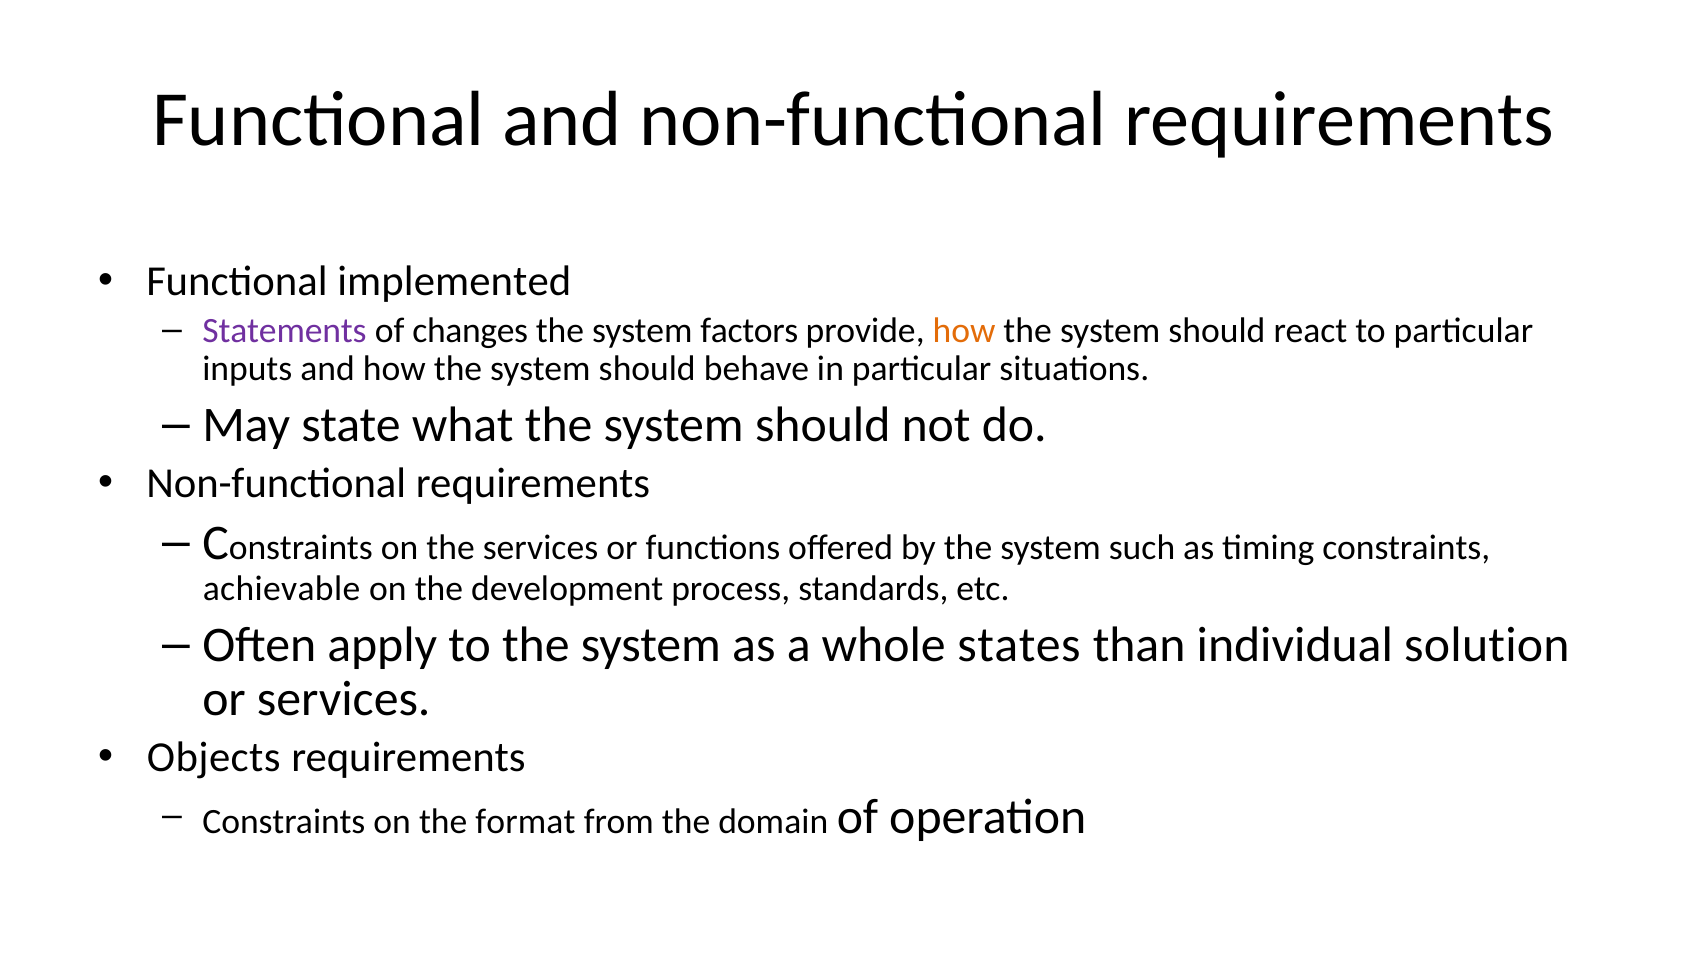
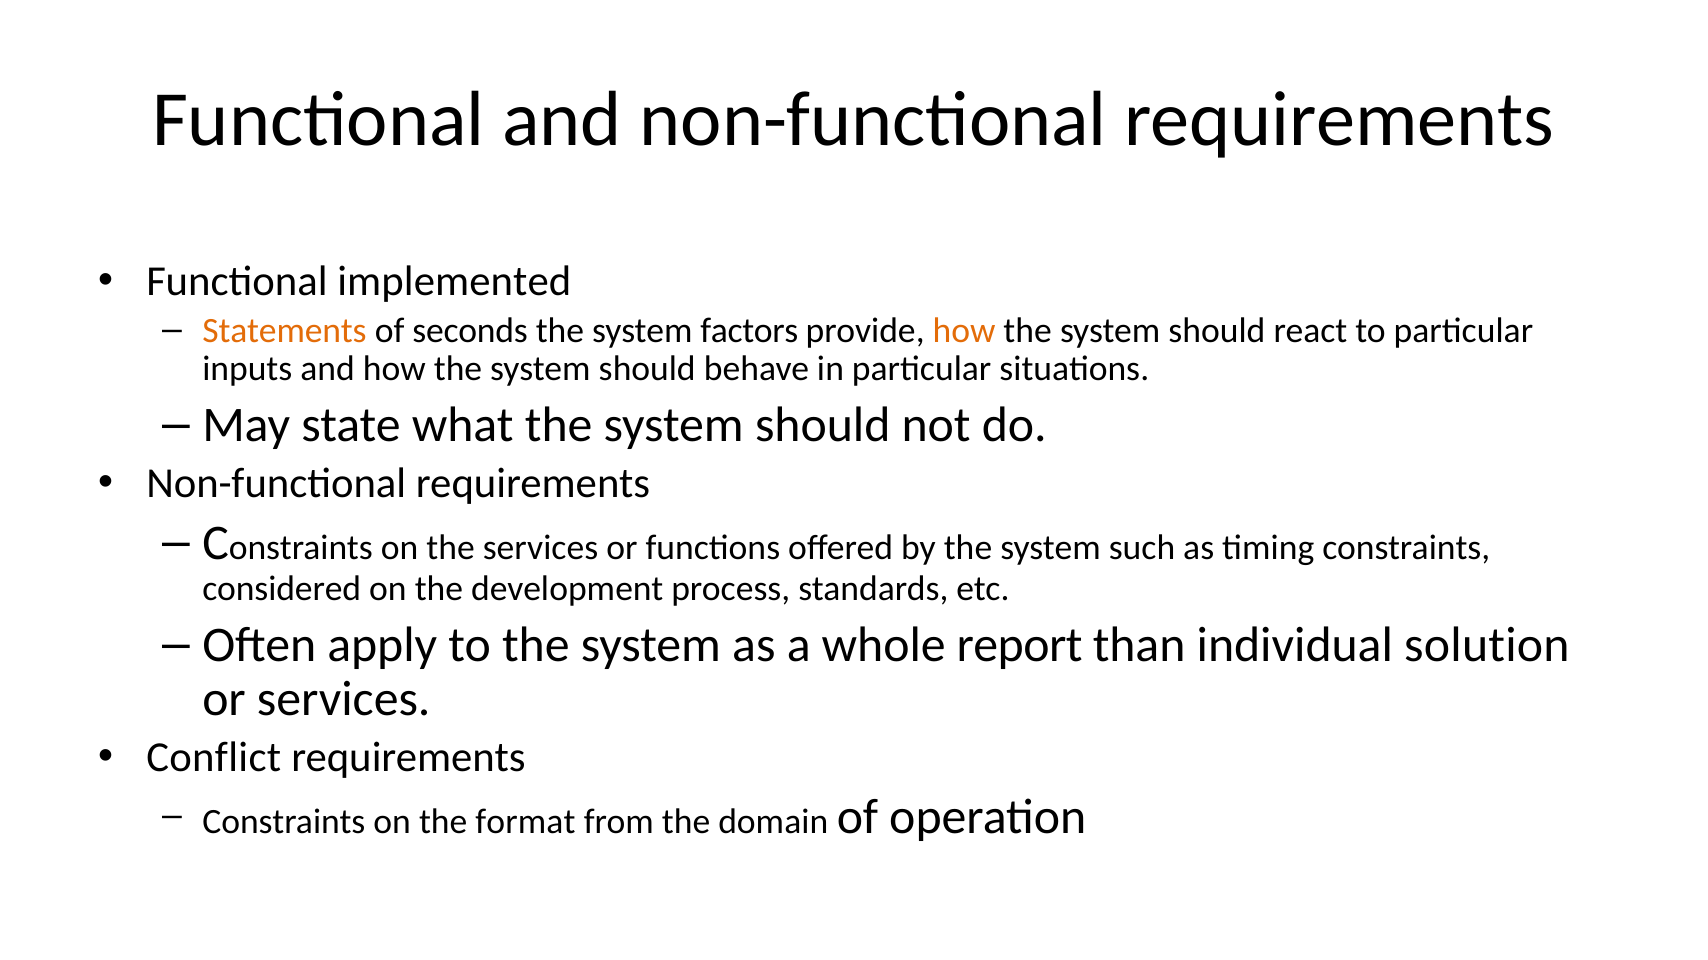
Statements colour: purple -> orange
changes: changes -> seconds
achievable: achievable -> considered
states: states -> report
Objects: Objects -> Conflict
